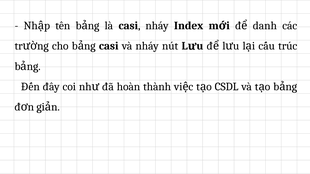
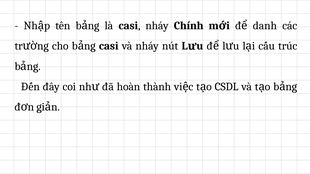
Index: Index -> Chính
